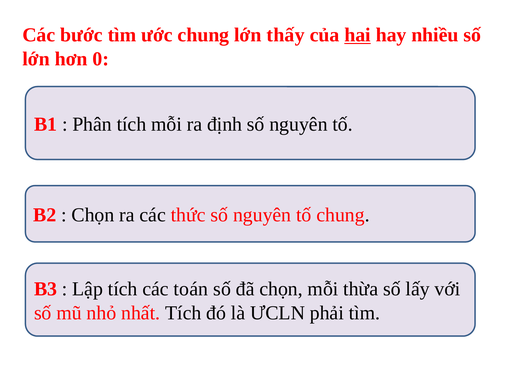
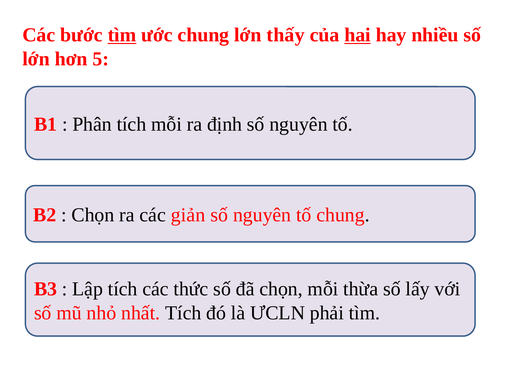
tìm at (122, 35) underline: none -> present
0: 0 -> 5
thức: thức -> giản
toán: toán -> thức
